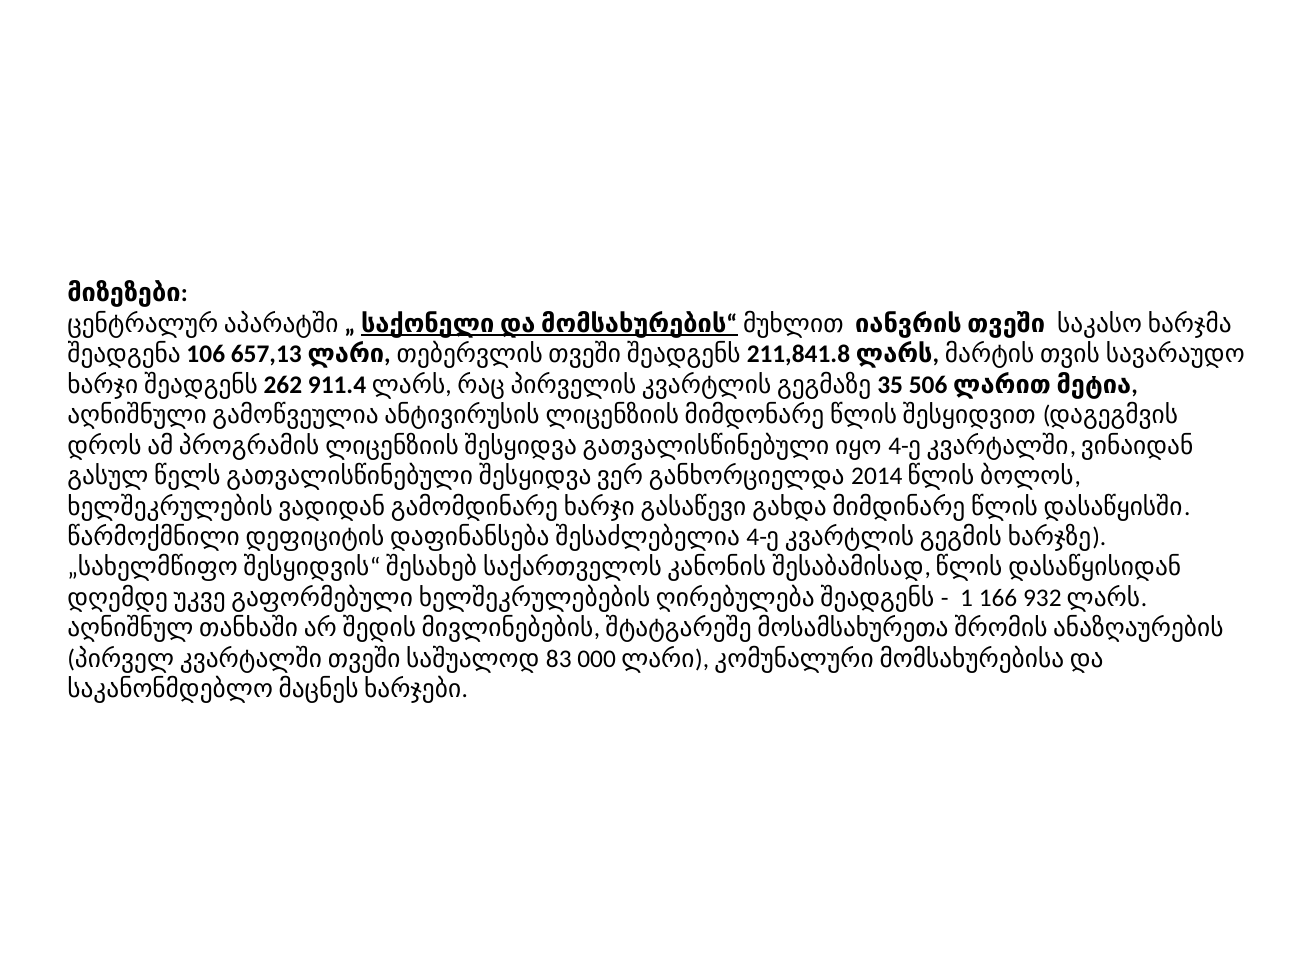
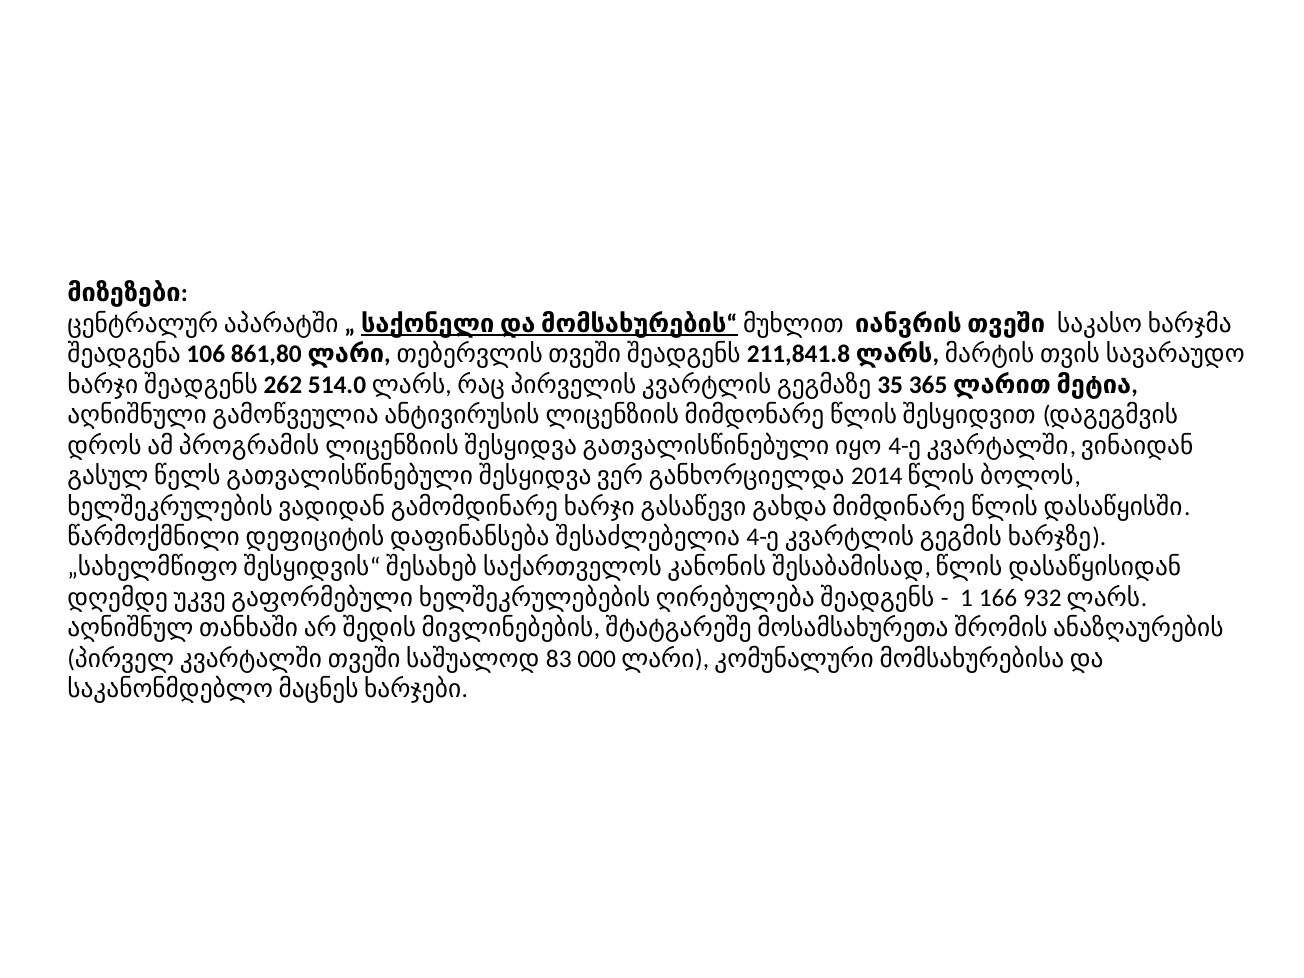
657,13: 657,13 -> 861,80
911.4: 911.4 -> 514.0
506: 506 -> 365
